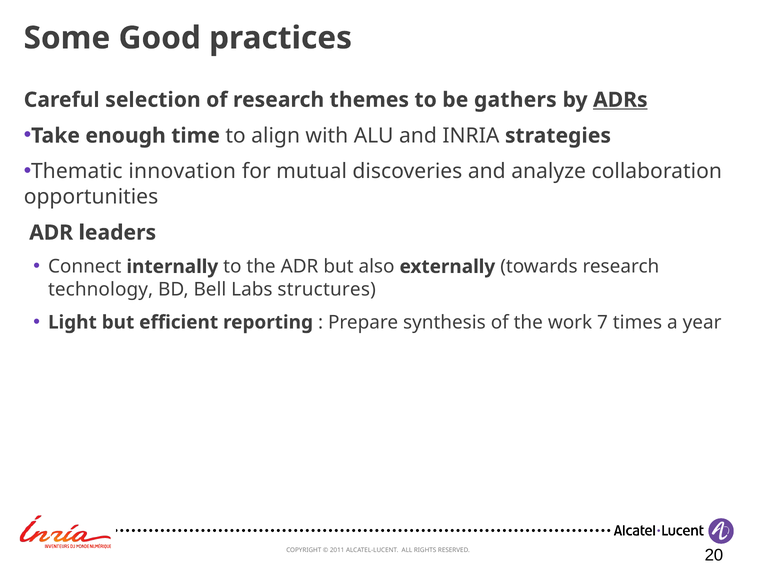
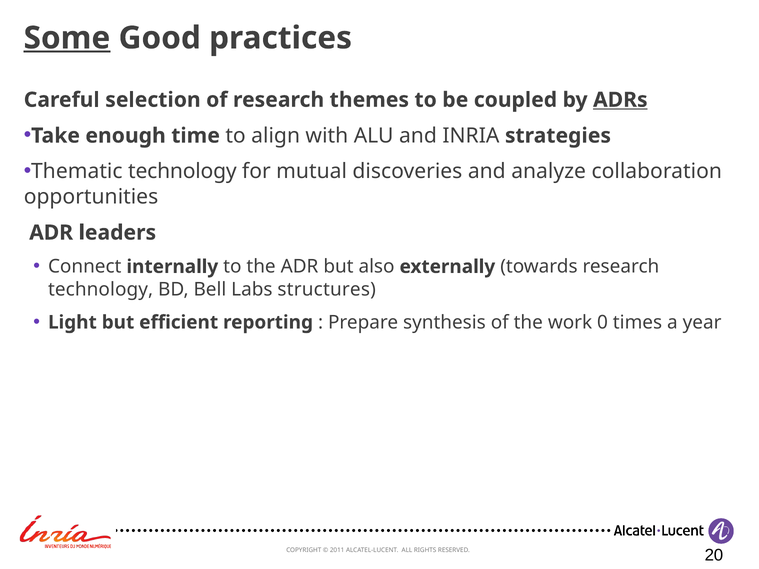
Some underline: none -> present
gathers: gathers -> coupled
Thematic innovation: innovation -> technology
7: 7 -> 0
